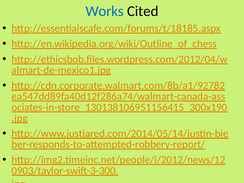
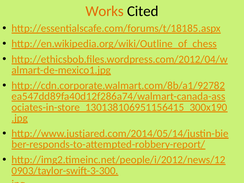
Works colour: blue -> orange
